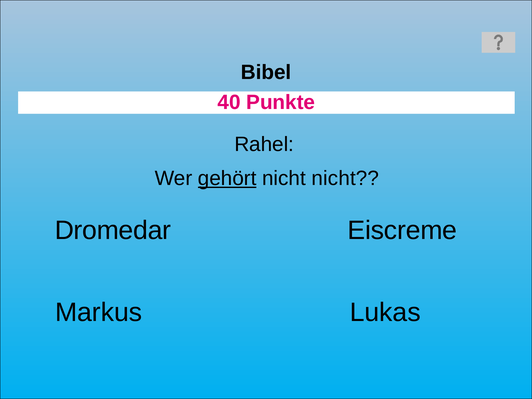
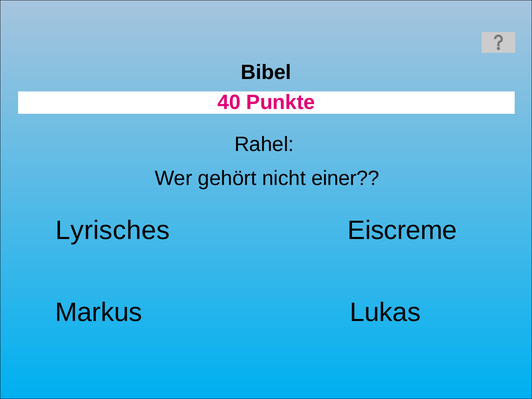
gehört underline: present -> none
nicht nicht: nicht -> einer
Dromedar: Dromedar -> Lyrisches
